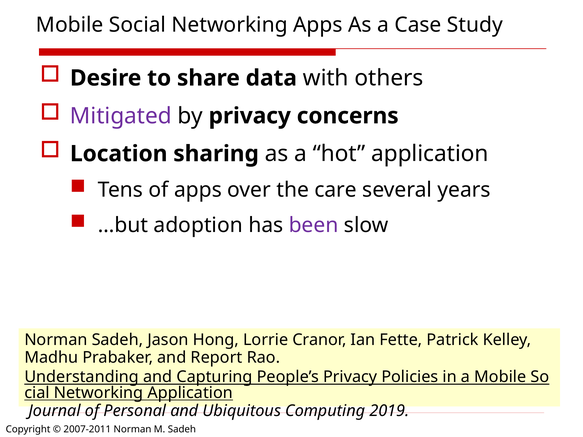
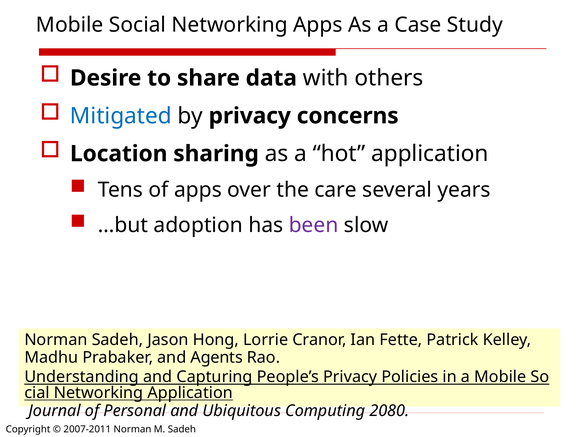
Mitigated colour: purple -> blue
Report: Report -> Agents
2019: 2019 -> 2080
